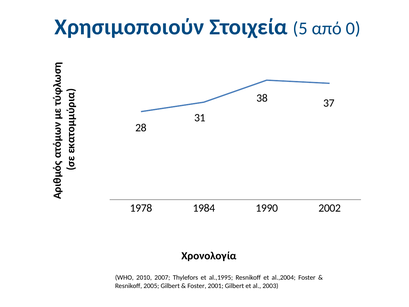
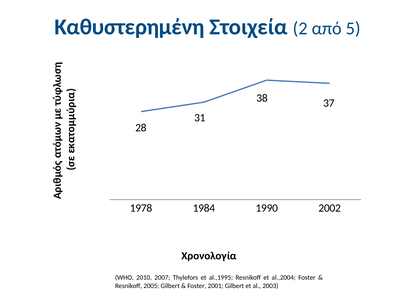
Χρησιμοποιούν: Χρησιμοποιούν -> Καθυστερημένη
5: 5 -> 2
0: 0 -> 5
